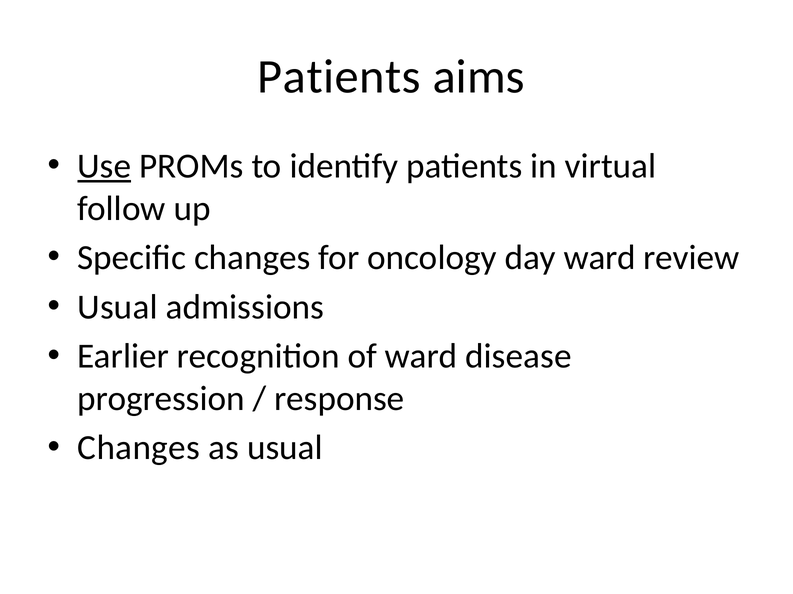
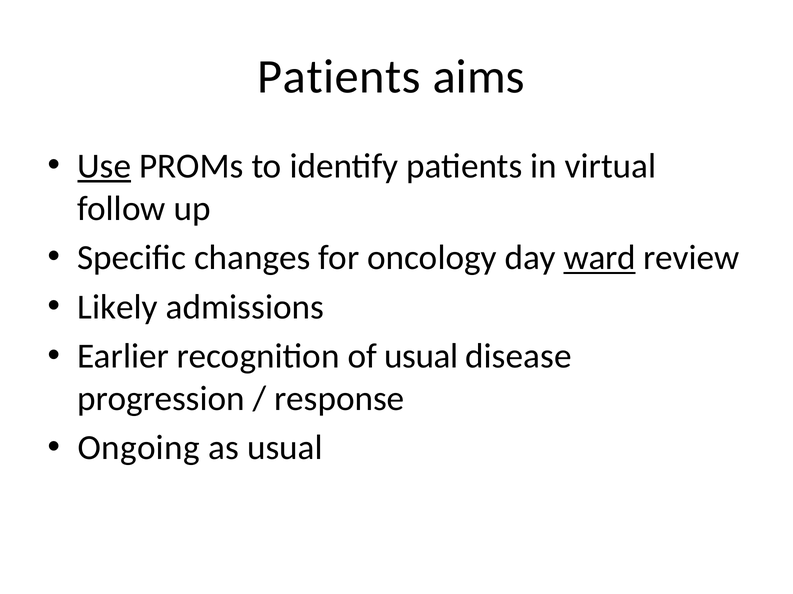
ward at (600, 258) underline: none -> present
Usual at (118, 307): Usual -> Likely
of ward: ward -> usual
Changes at (139, 448): Changes -> Ongoing
